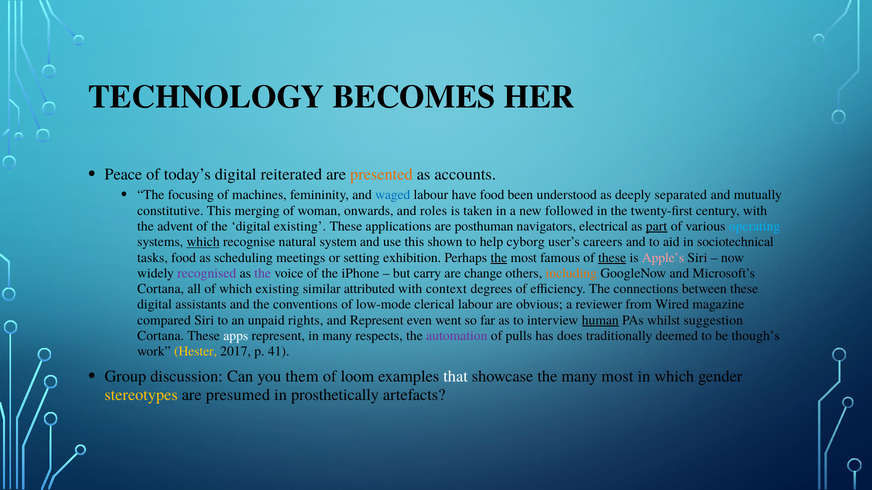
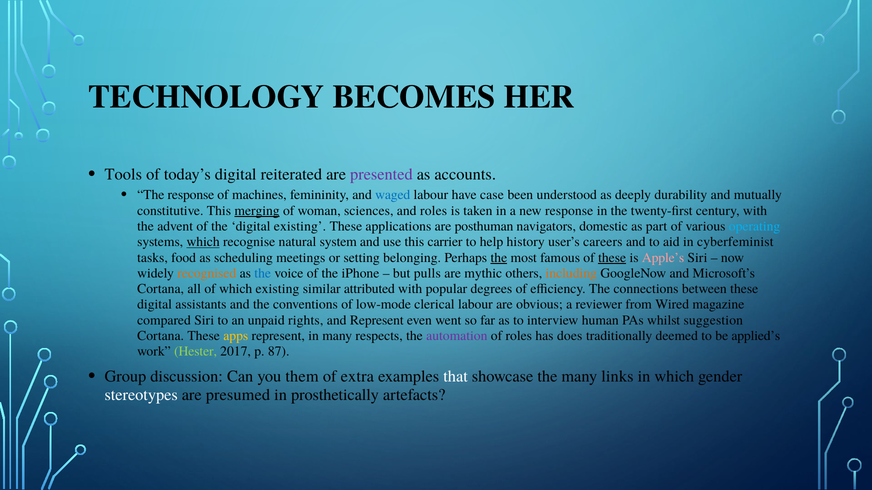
Peace: Peace -> Tools
presented colour: orange -> purple
The focusing: focusing -> response
have food: food -> case
separated: separated -> durability
merging underline: none -> present
onwards: onwards -> sciences
new followed: followed -> response
electrical: electrical -> domestic
part underline: present -> none
shown: shown -> carrier
cyborg: cyborg -> history
sociotechnical: sociotechnical -> cyberfeminist
exhibition: exhibition -> belonging
recognised colour: purple -> orange
the at (263, 273) colour: purple -> blue
carry: carry -> pulls
change: change -> mythic
context: context -> popular
human underline: present -> none
apps colour: white -> yellow
of pulls: pulls -> roles
though’s: though’s -> applied’s
Hester colour: yellow -> light green
41: 41 -> 87
loom: loom -> extra
many most: most -> links
stereotypes colour: yellow -> white
